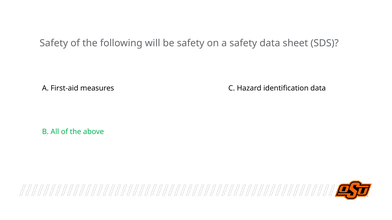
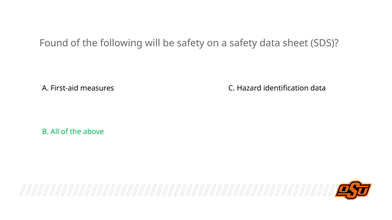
Safety at (54, 43): Safety -> Found
